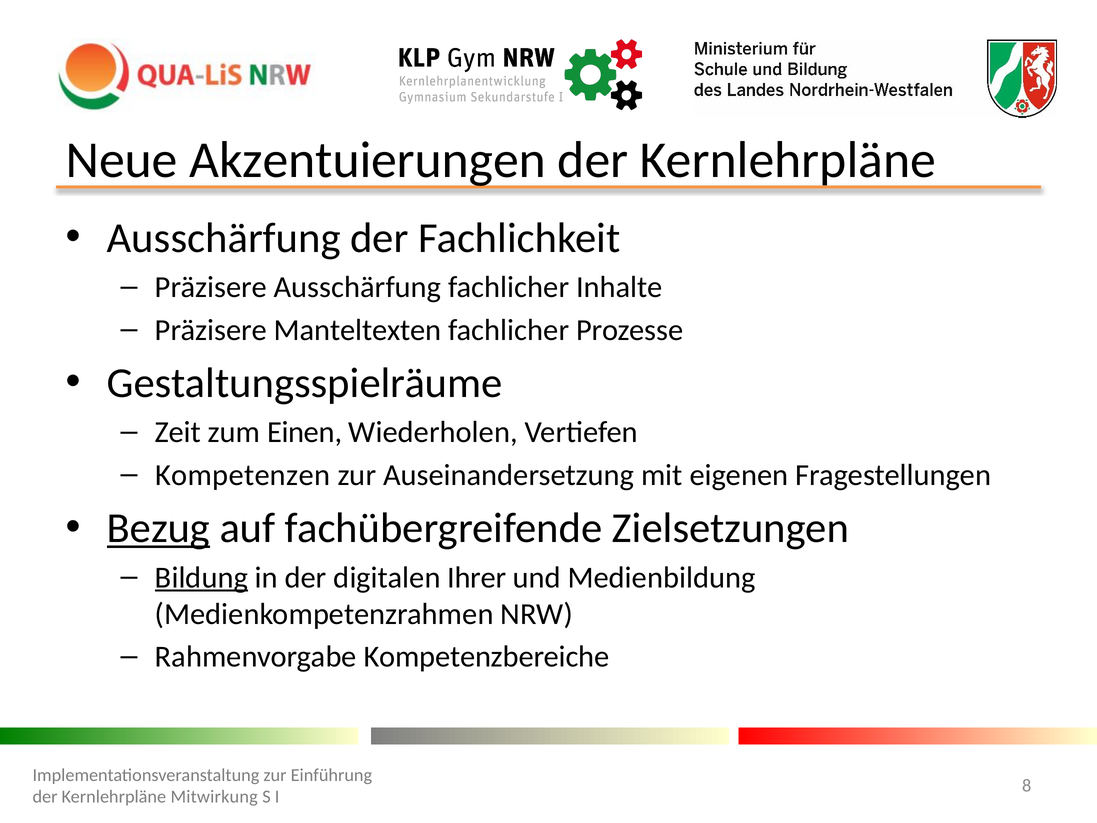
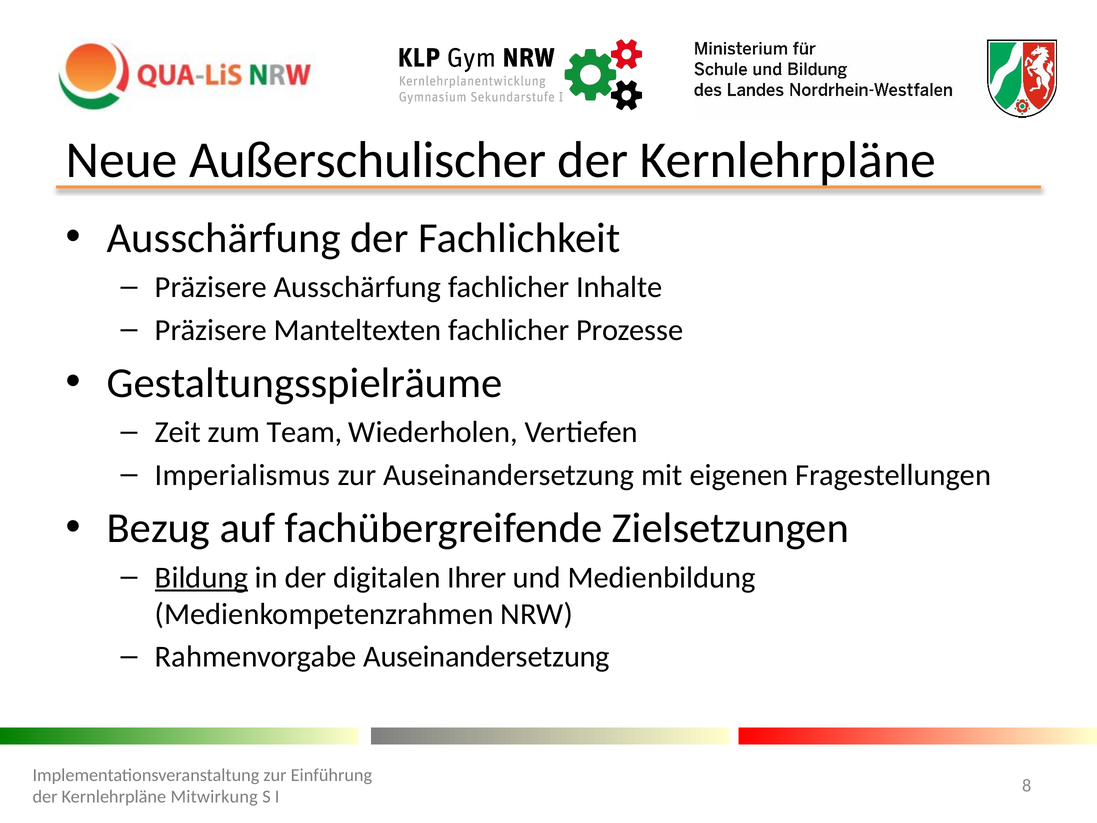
Akzentuierungen: Akzentuierungen -> Außerschulischer
Einen: Einen -> Team
Kompetenzen: Kompetenzen -> Imperialismus
Bezug underline: present -> none
Rahmenvorgabe Kompetenzbereiche: Kompetenzbereiche -> Auseinandersetzung
